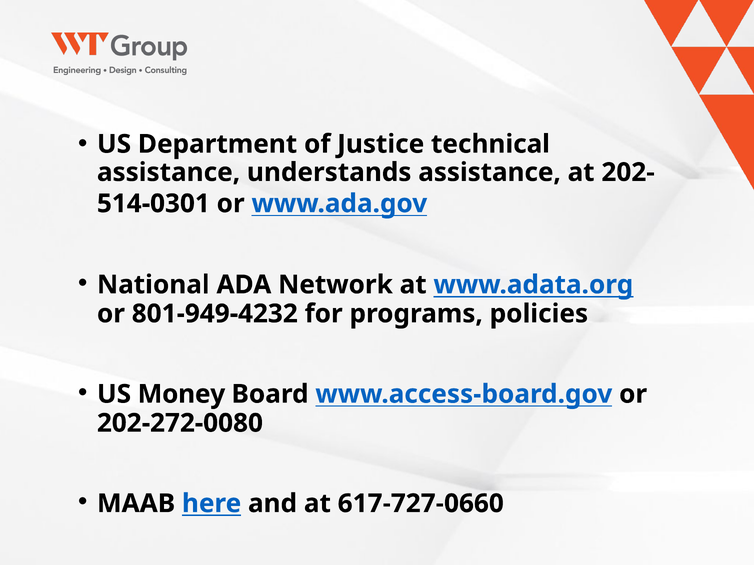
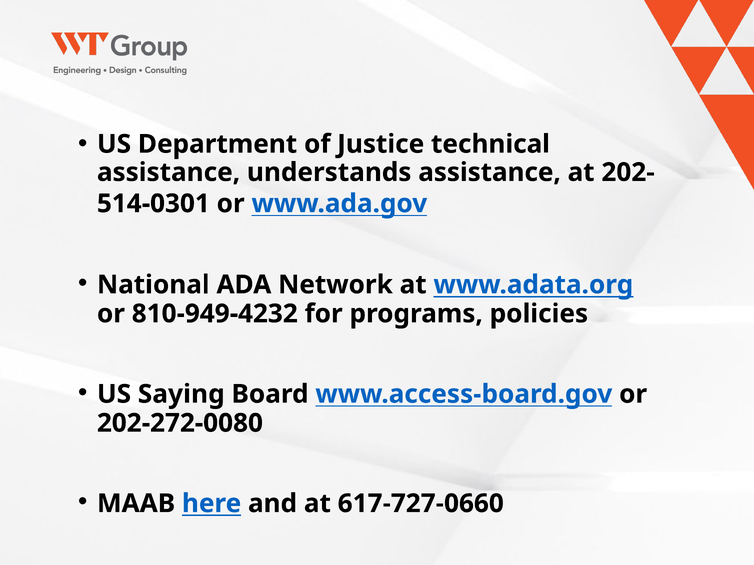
801-949-4232: 801-949-4232 -> 810-949-4232
Money: Money -> Saying
